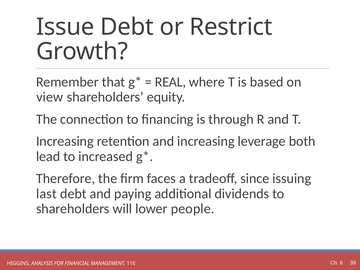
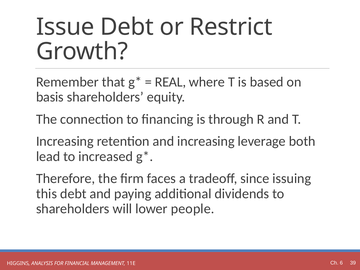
view: view -> basis
last: last -> this
